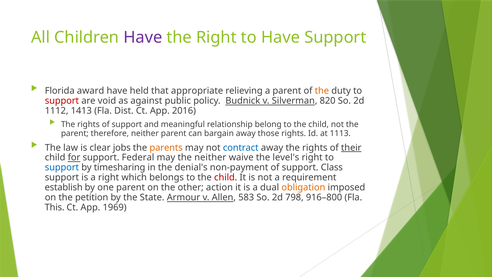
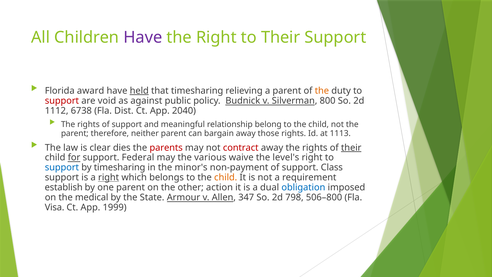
to Have: Have -> Their
held underline: none -> present
that appropriate: appropriate -> timesharing
820: 820 -> 800
1413: 1413 -> 6738
2016: 2016 -> 2040
jobs: jobs -> dies
parents colour: orange -> red
contract colour: blue -> red
the neither: neither -> various
denial's: denial's -> minor's
right at (109, 177) underline: none -> present
child at (226, 177) colour: red -> orange
obligation colour: orange -> blue
petition: petition -> medical
583: 583 -> 347
916–800: 916–800 -> 506–800
This: This -> Visa
1969: 1969 -> 1999
